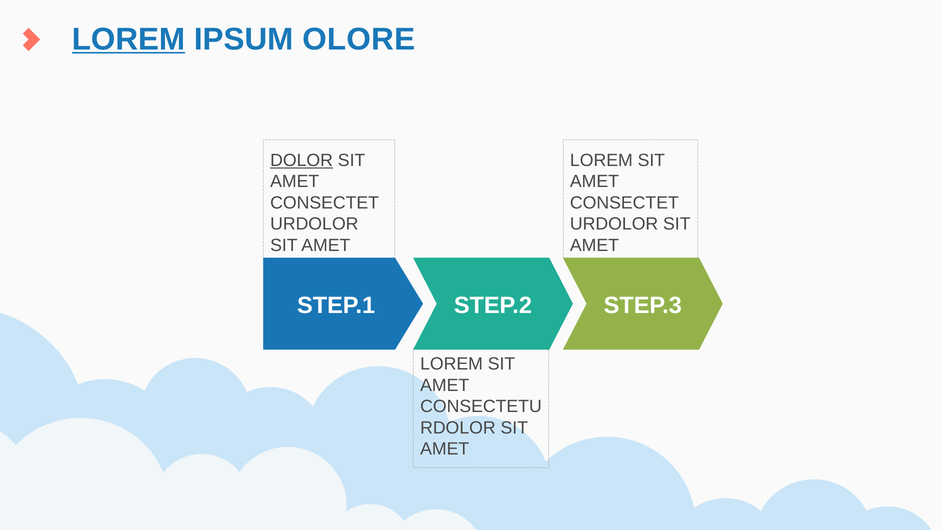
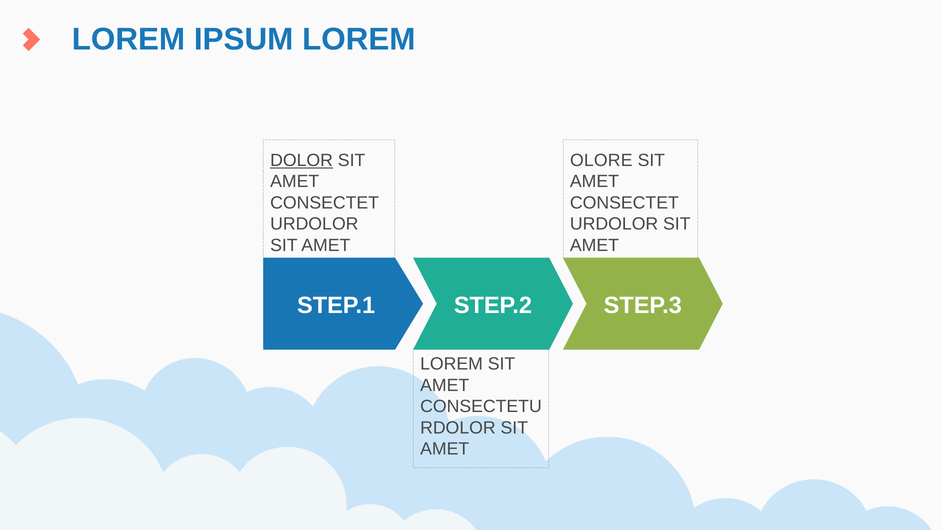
LOREM at (128, 39) underline: present -> none
IPSUM OLORE: OLORE -> LOREM
LOREM at (601, 160): LOREM -> OLORE
